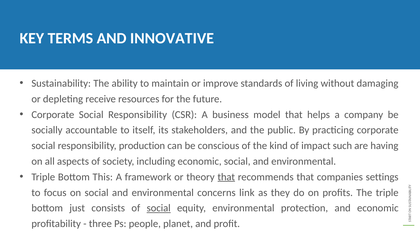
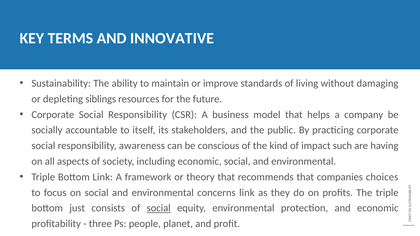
receive: receive -> siblings
production: production -> awareness
Bottom This: This -> Link
that at (226, 177) underline: present -> none
settings: settings -> choices
